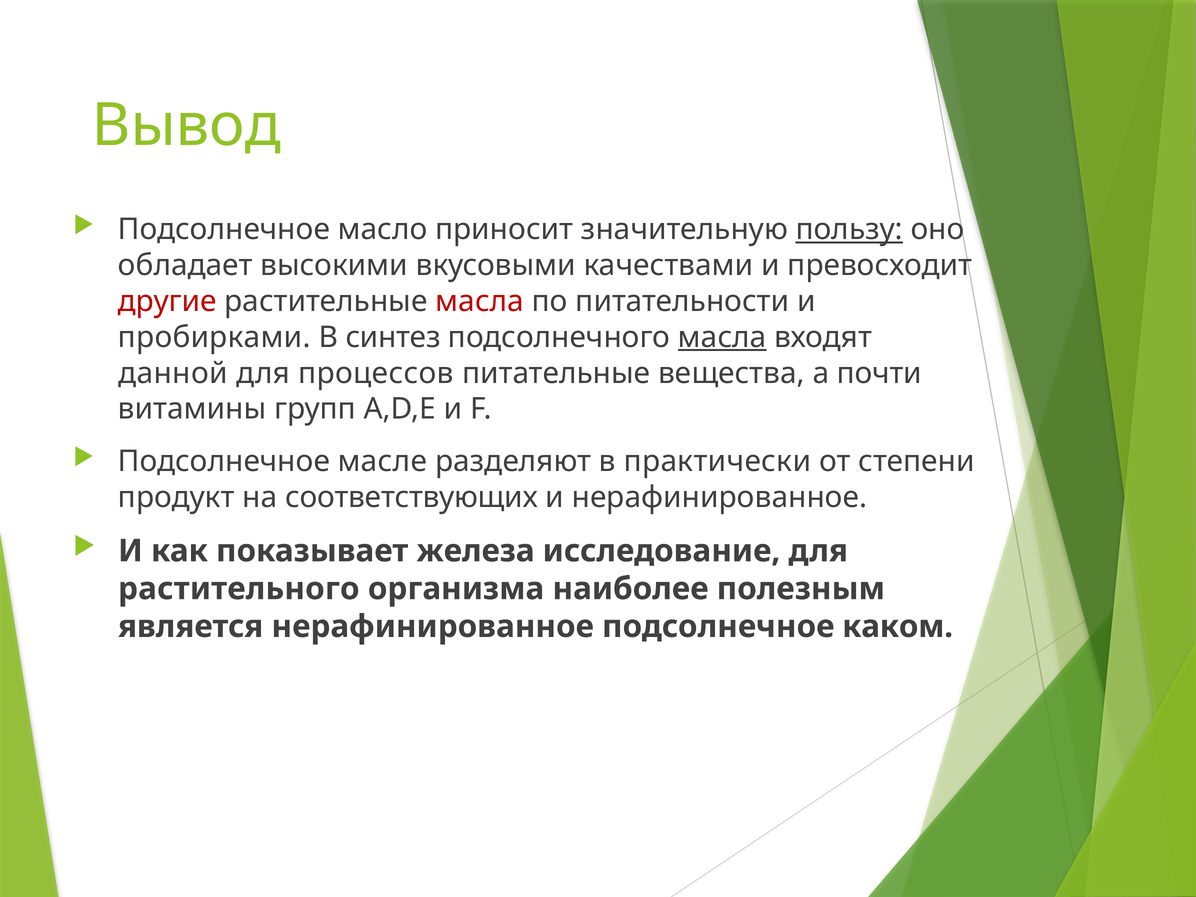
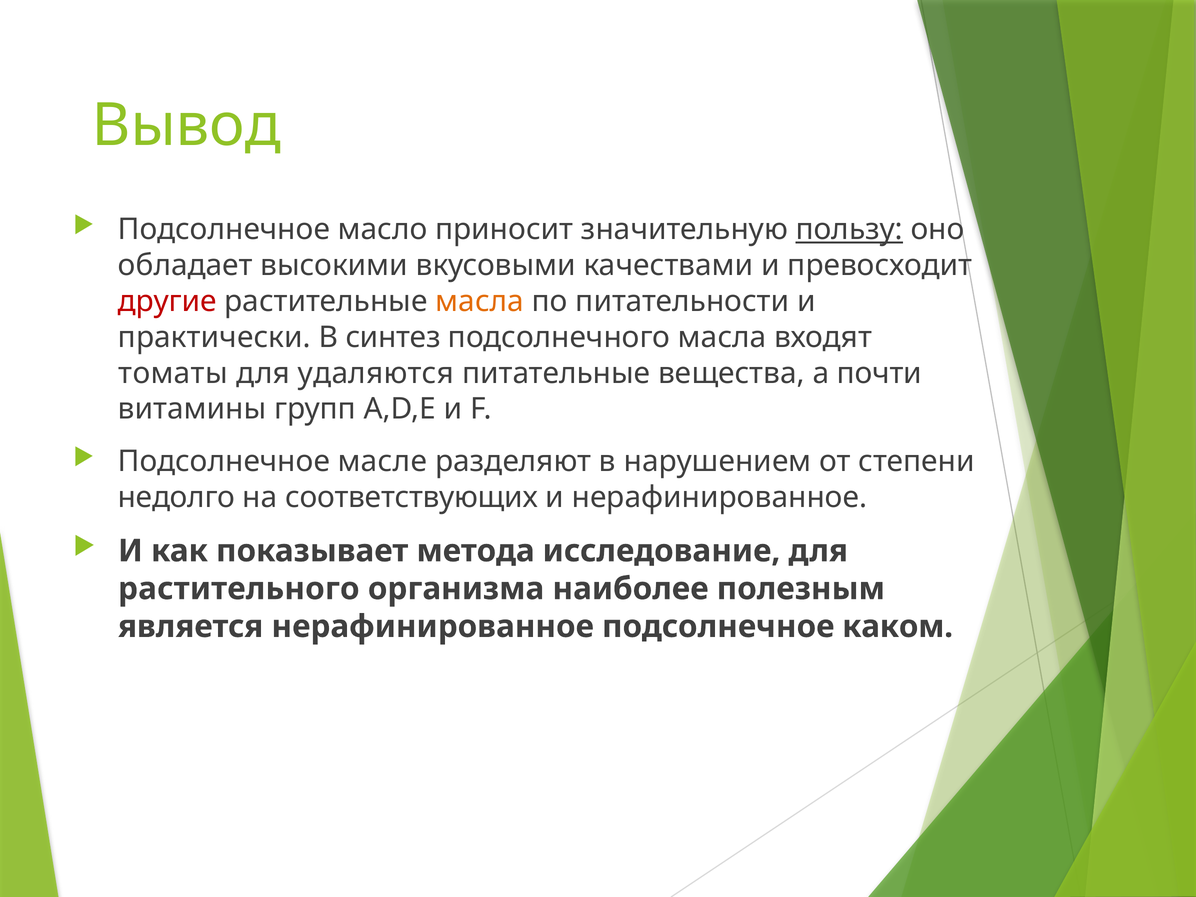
масла at (480, 301) colour: red -> orange
пробирками: пробирками -> практически
масла at (722, 337) underline: present -> none
данной: данной -> томаты
процессов: процессов -> удаляются
практически: практически -> нарушением
продукт: продукт -> недолго
железа: железа -> метода
